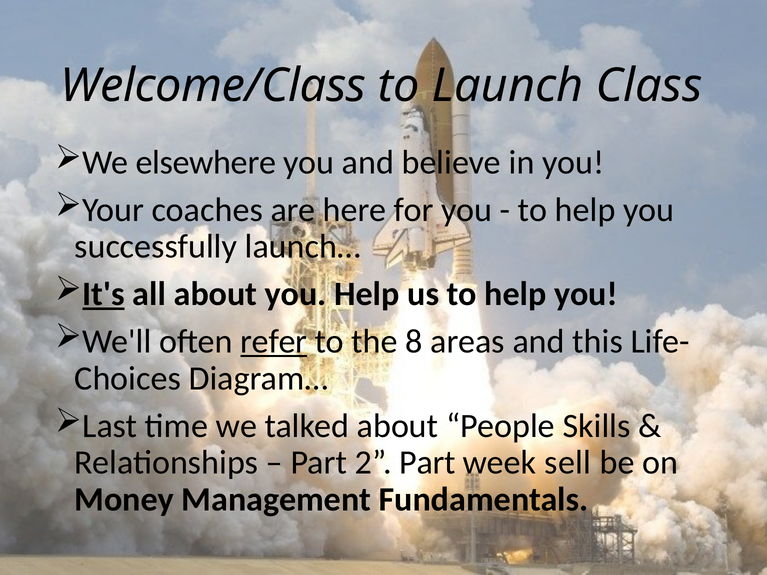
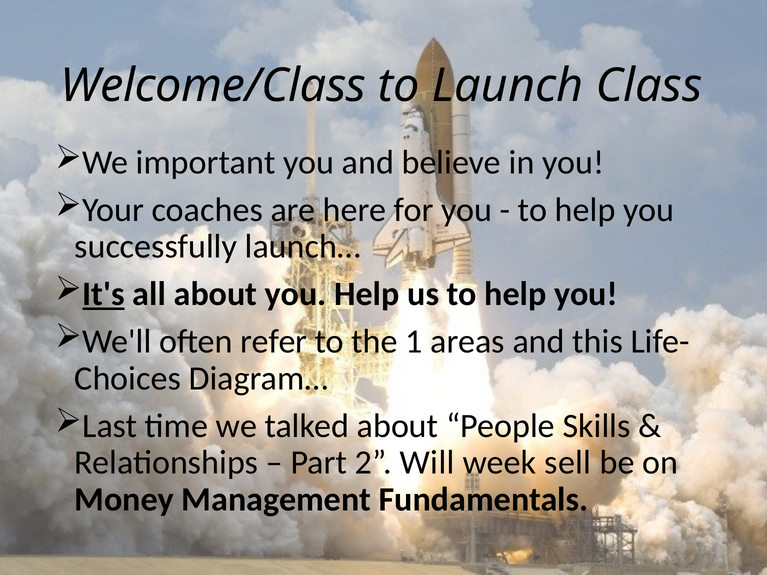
elsewhere: elsewhere -> important
refer underline: present -> none
8: 8 -> 1
2 Part: Part -> Will
